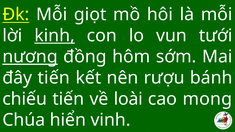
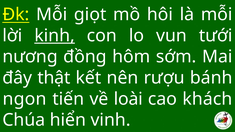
nương underline: present -> none
đây tiến: tiến -> thật
chiếu: chiếu -> ngon
mong: mong -> khách
